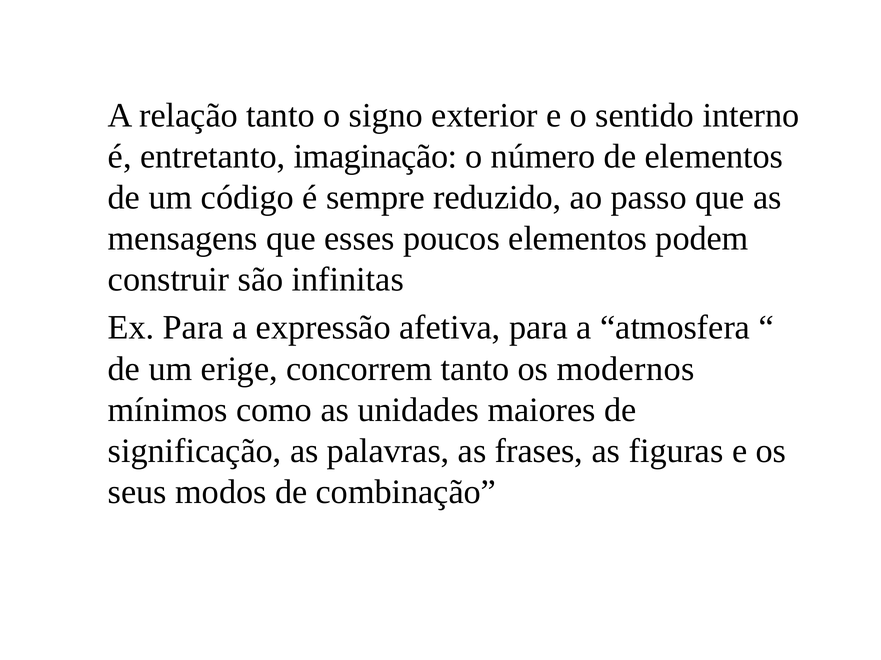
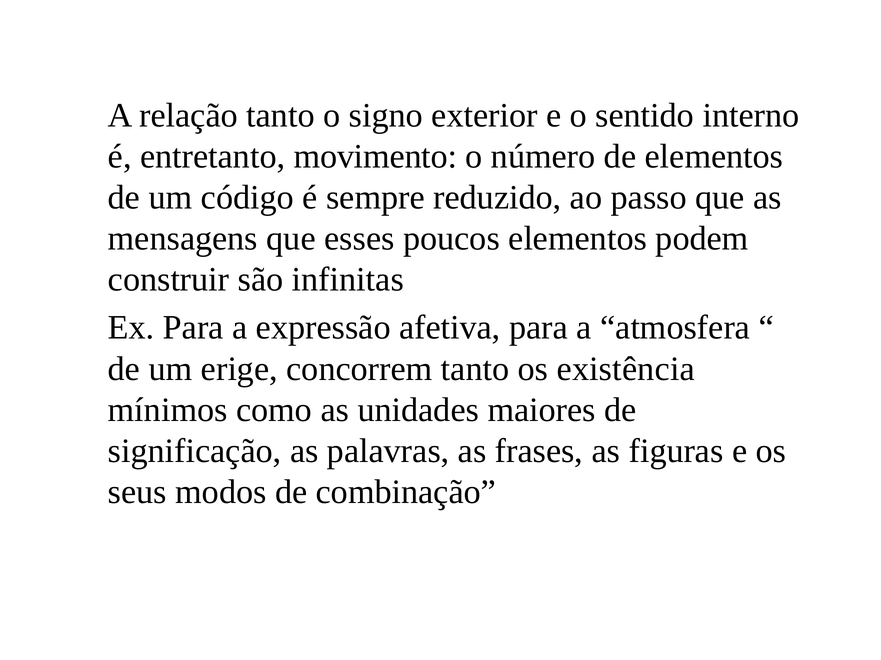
imaginação: imaginação -> movimento
modernos: modernos -> existência
